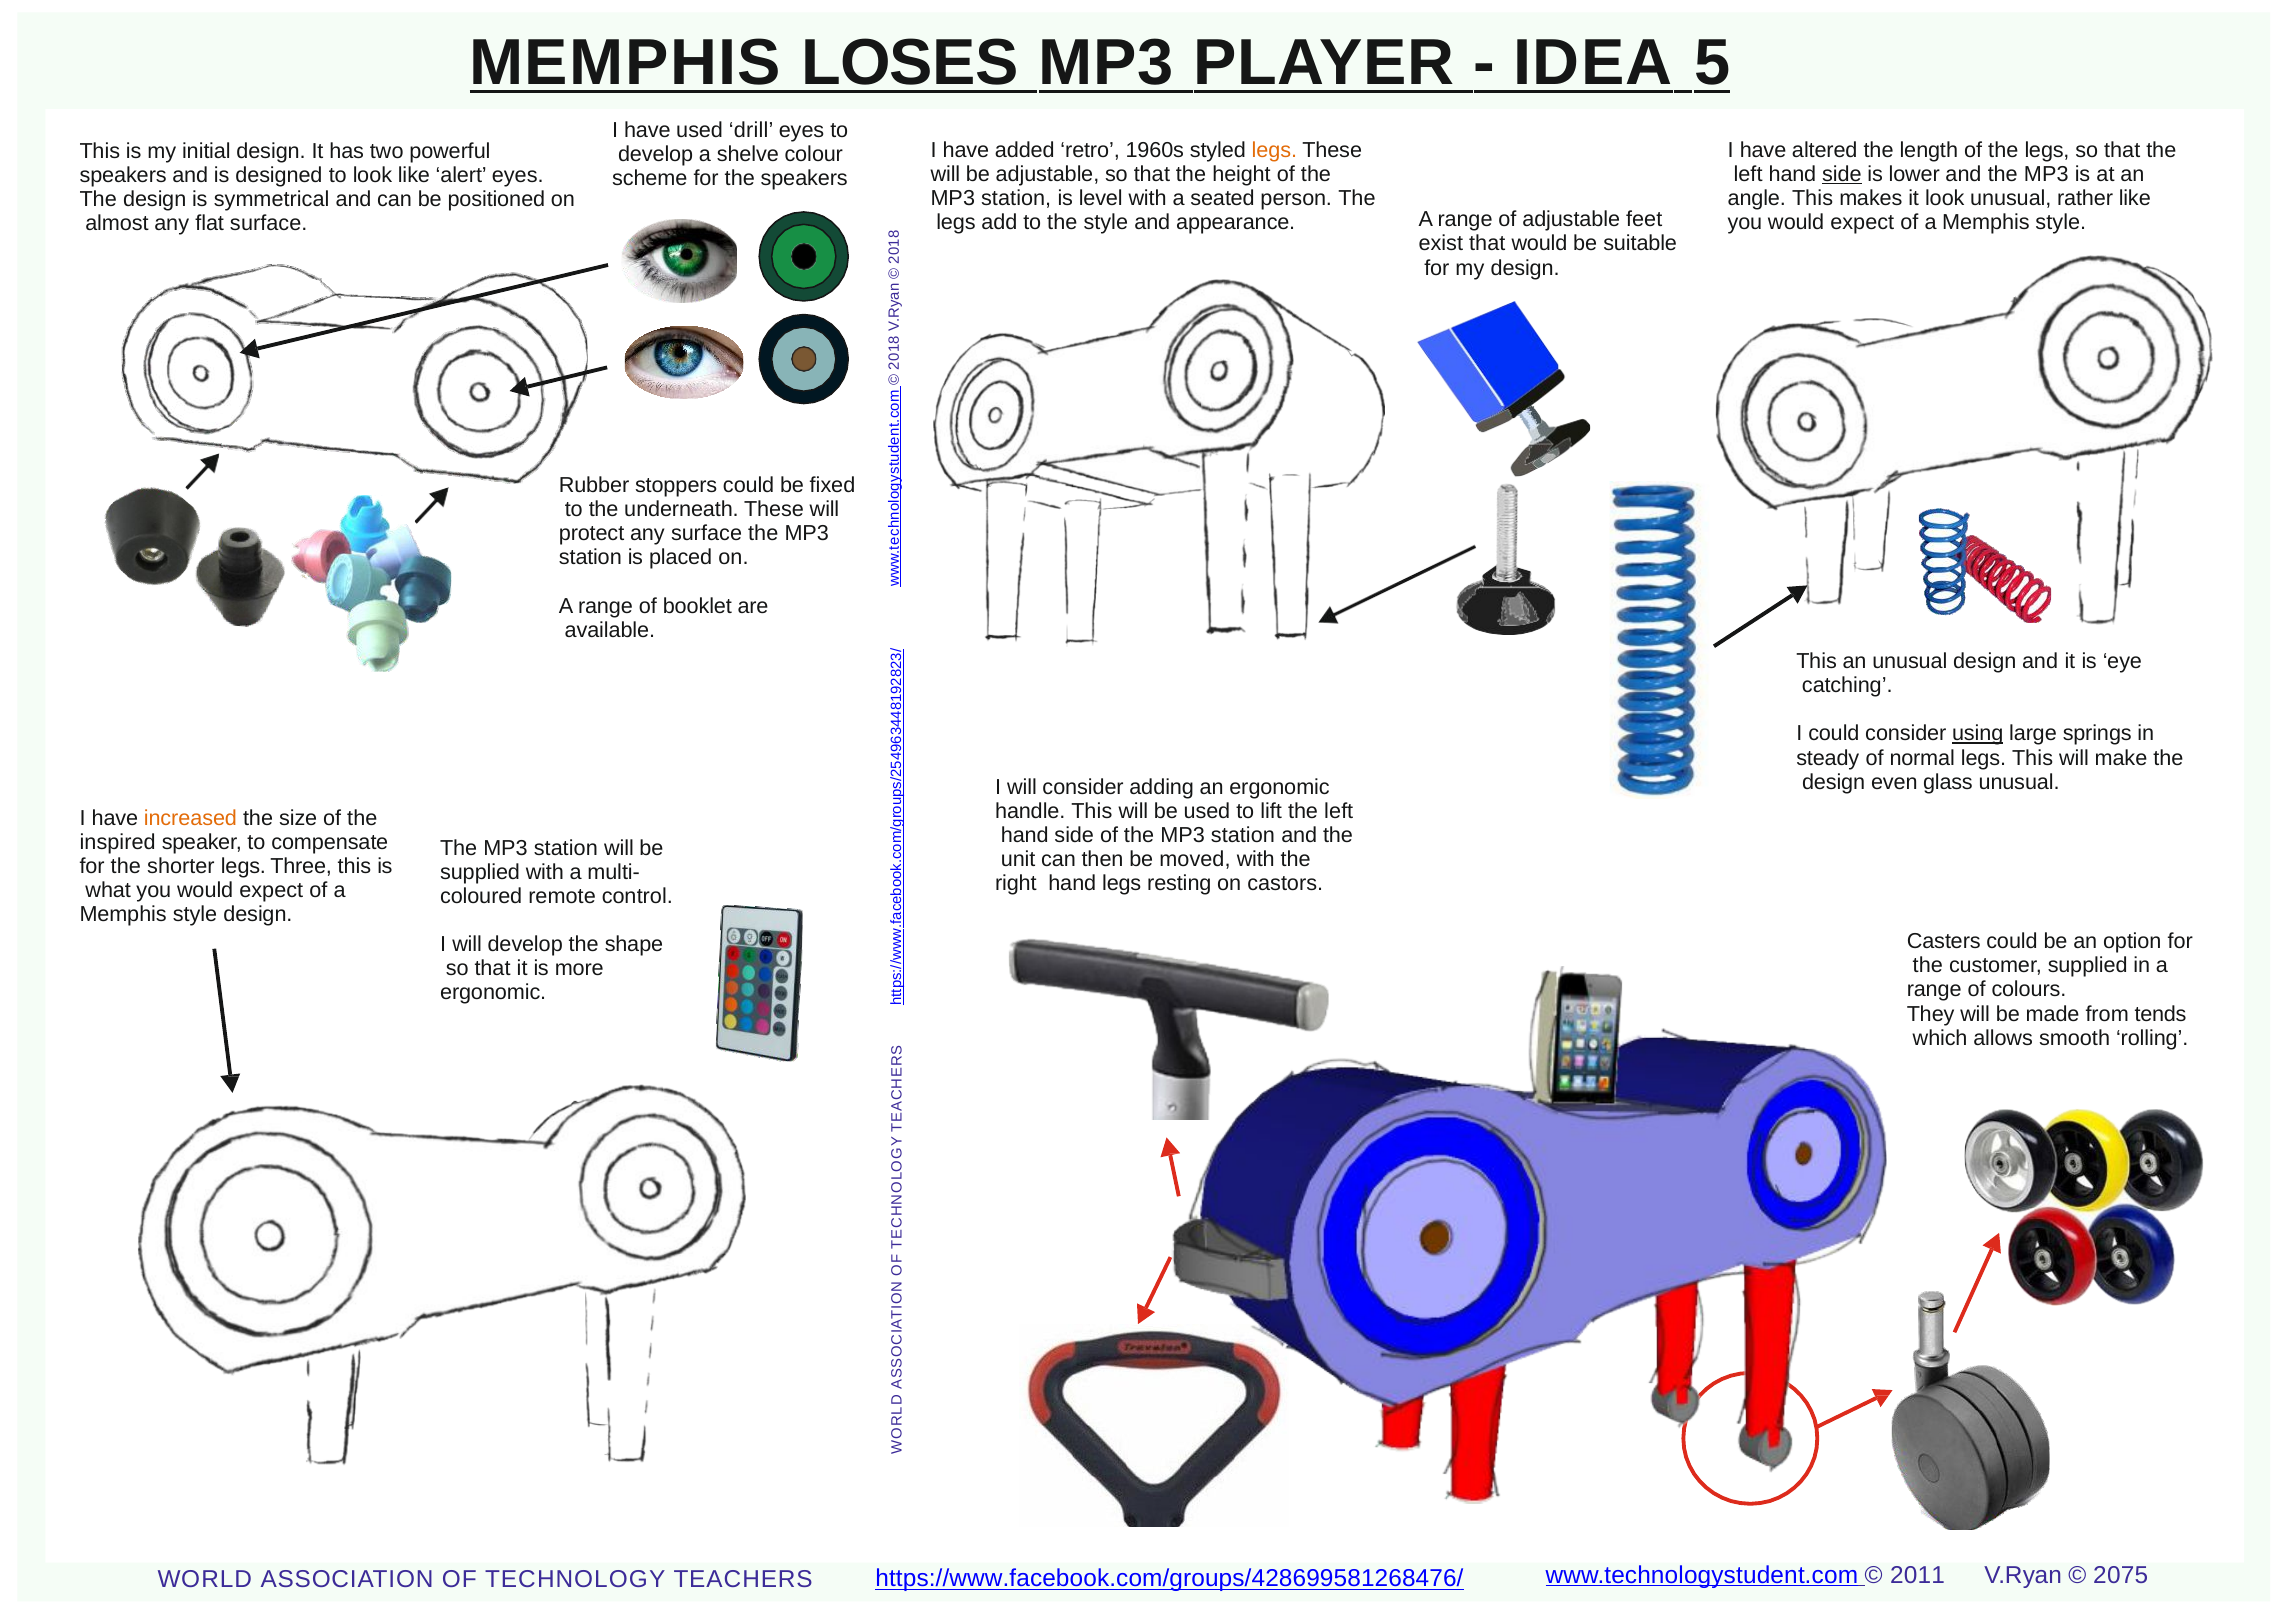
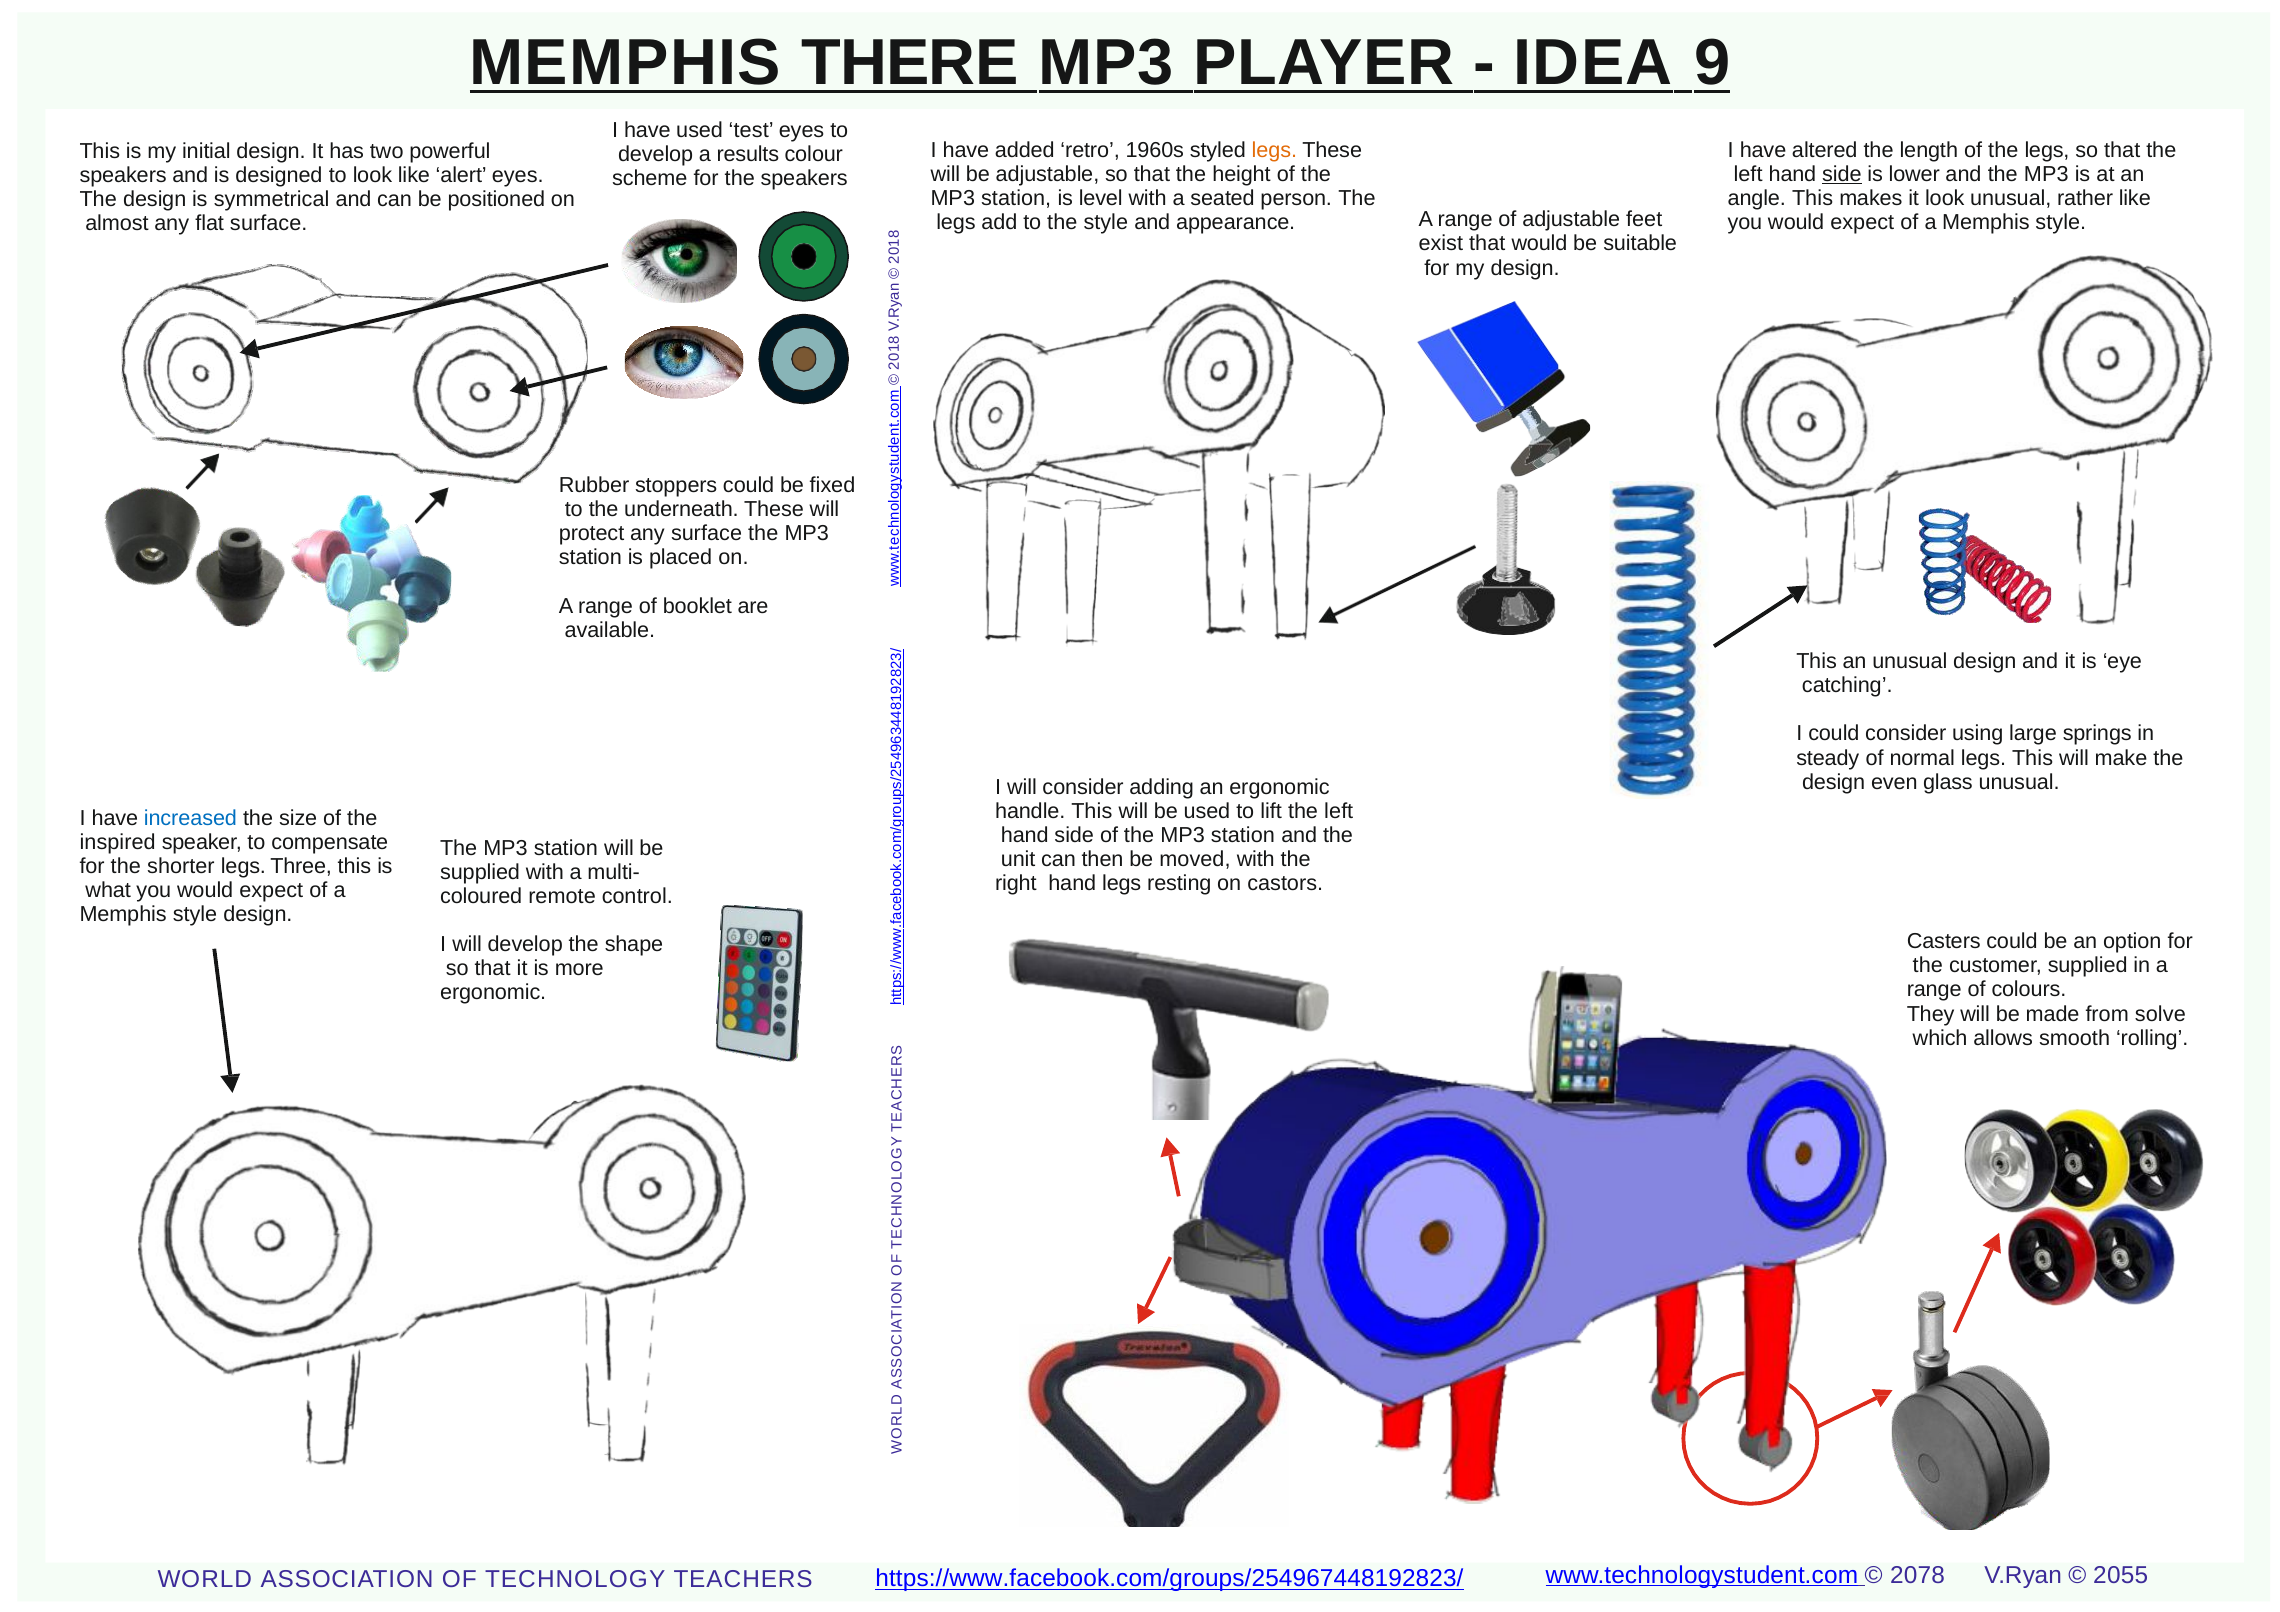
LOSES: LOSES -> THERE
IDEA 5: 5 -> 9
drill: drill -> test
shelve: shelve -> results
using underline: present -> none
increased colour: orange -> blue
tends: tends -> solve
2011: 2011 -> 2078
2075: 2075 -> 2055
https://www.facebook.com/groups/428699581268476/: https://www.facebook.com/groups/428699581268476/ -> https://www.facebook.com/groups/254967448192823/
